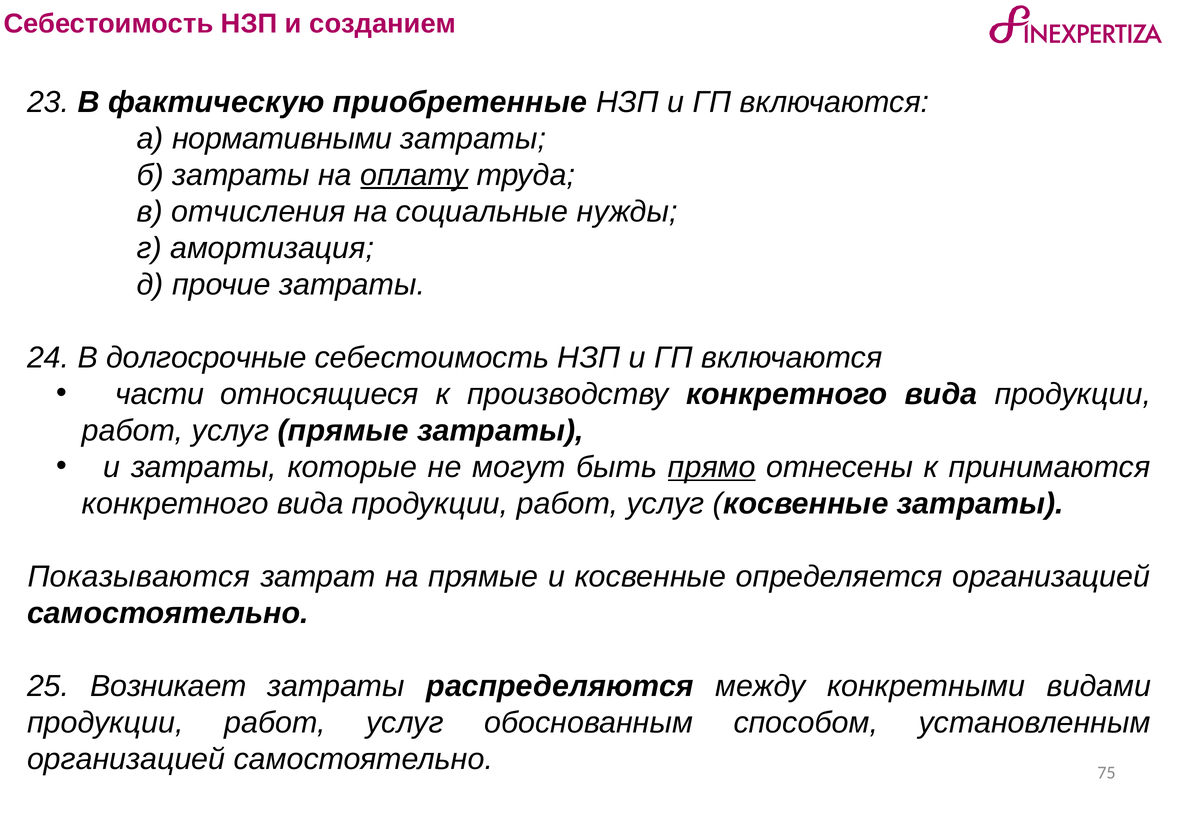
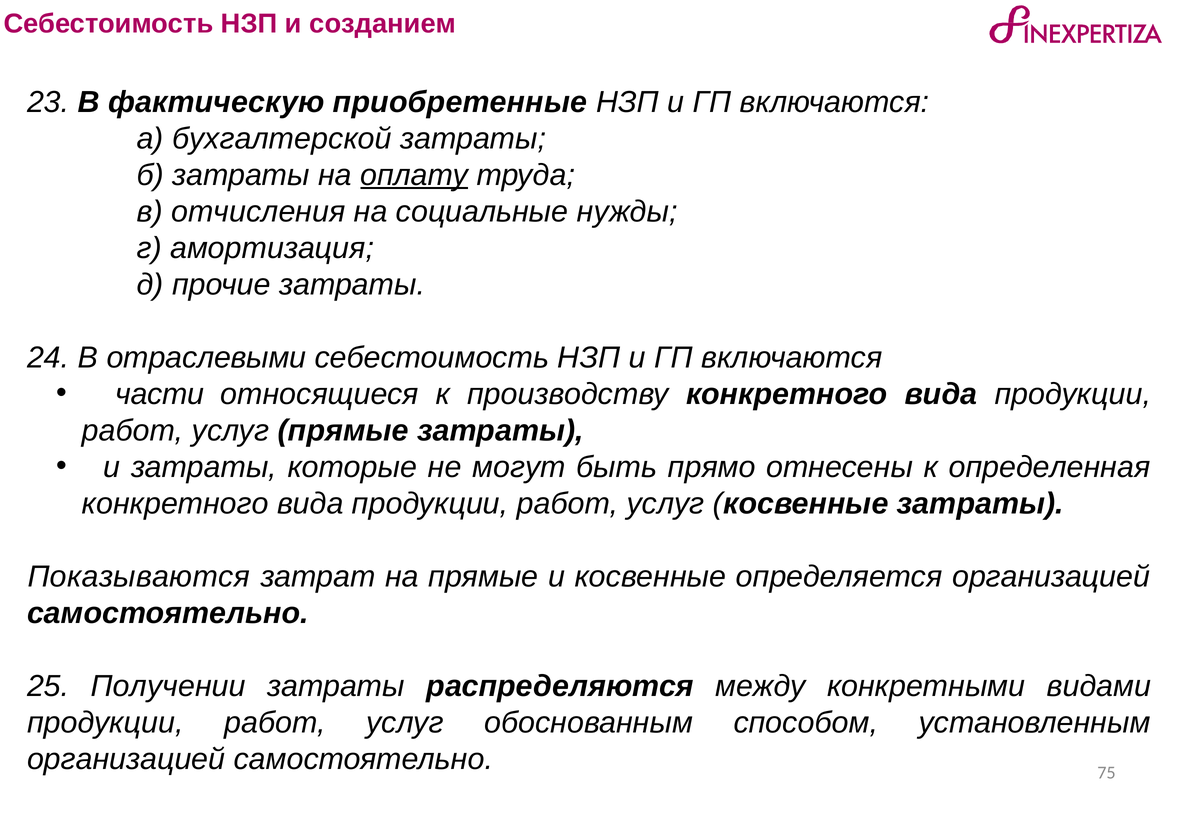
нормативными: нормативными -> бухгалтерской
долгосрочные: долгосрочные -> отраслевыми
прямо underline: present -> none
принимаются: принимаются -> определенная
Возникает: Возникает -> Получении
